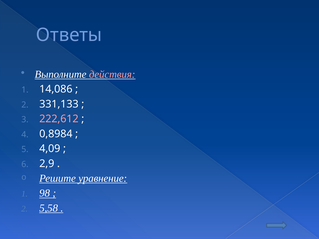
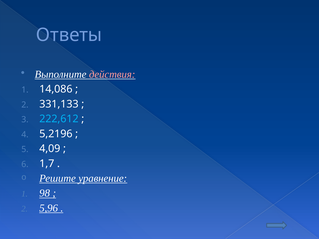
222,612 colour: pink -> light blue
0,8984: 0,8984 -> 5,2196
2,9: 2,9 -> 1,7
5,58: 5,58 -> 5,96
